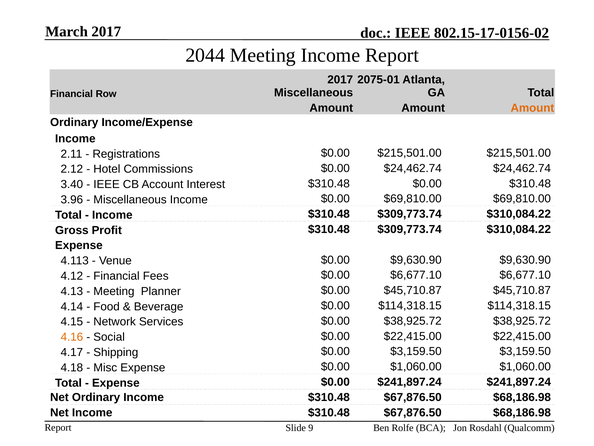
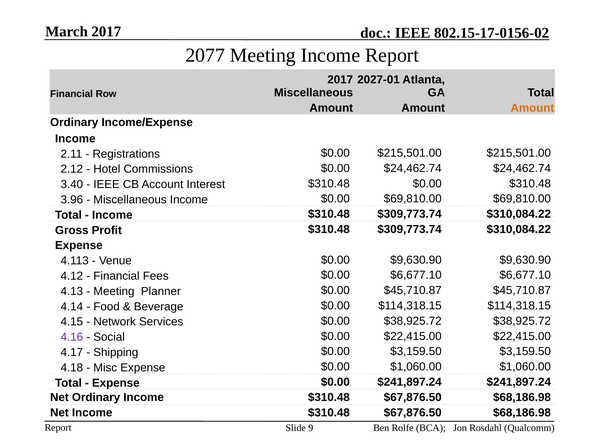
2044: 2044 -> 2077
2075-01: 2075-01 -> 2027-01
4.16 colour: orange -> purple
